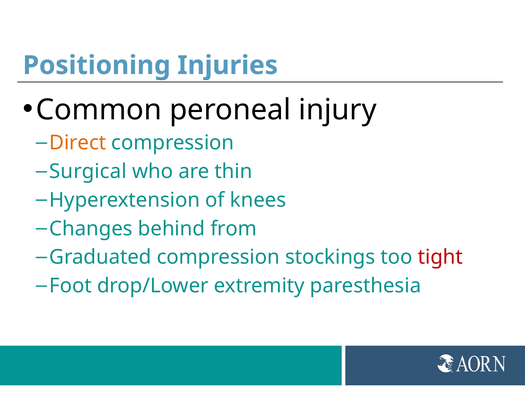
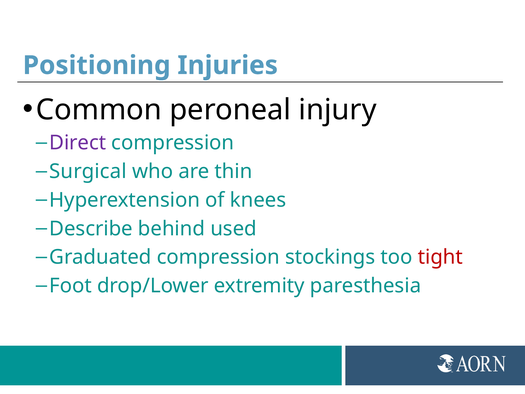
Direct colour: orange -> purple
Changes: Changes -> Describe
from: from -> used
